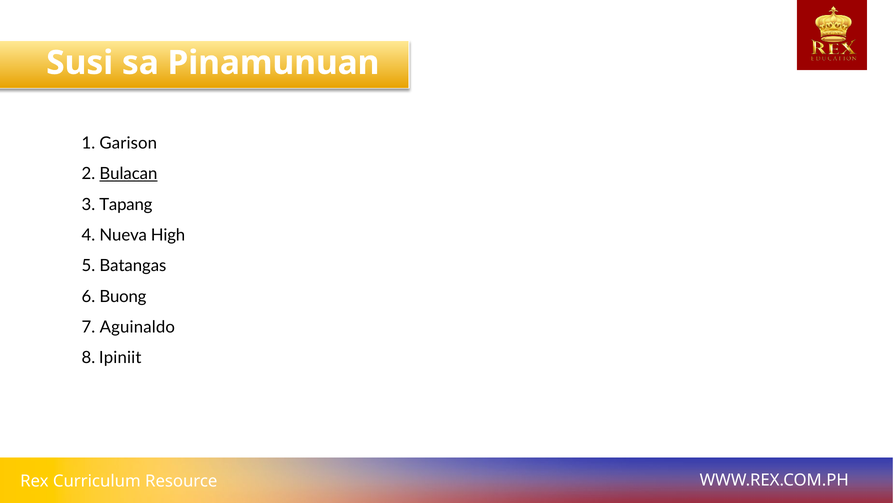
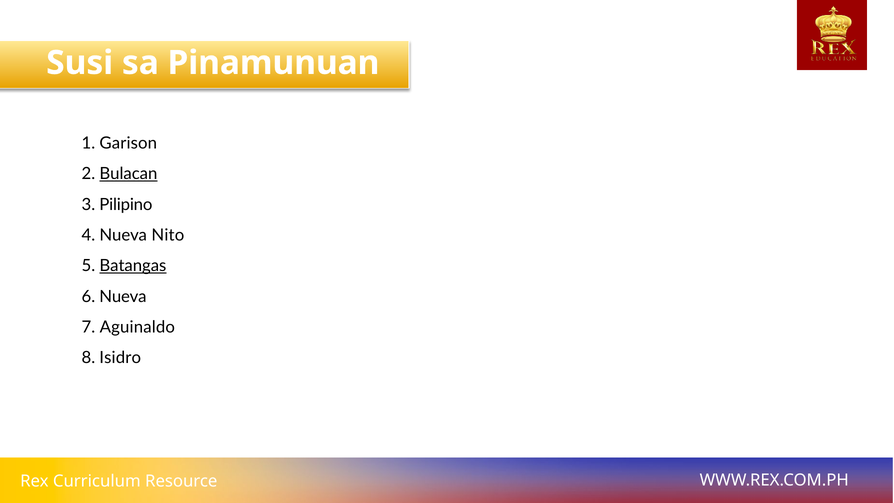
Tapang: Tapang -> Pilipino
High: High -> Nito
Batangas underline: none -> present
6 Buong: Buong -> Nueva
Ipiniit: Ipiniit -> Isidro
